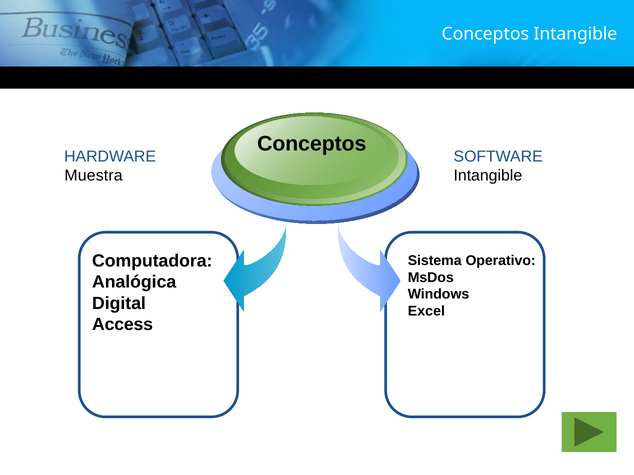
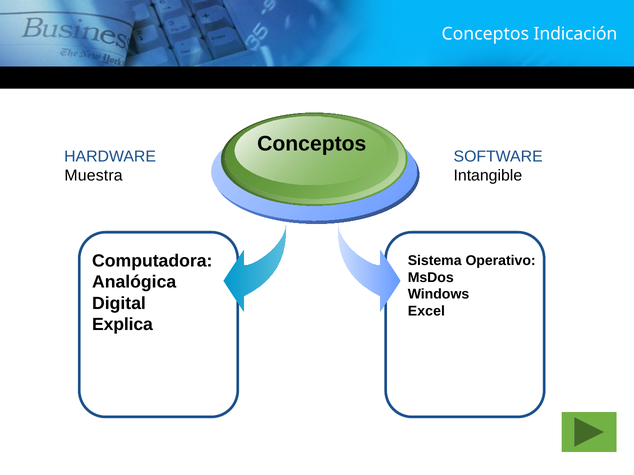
Intangible at (575, 34): Intangible -> Indicación
Access: Access -> Explica
